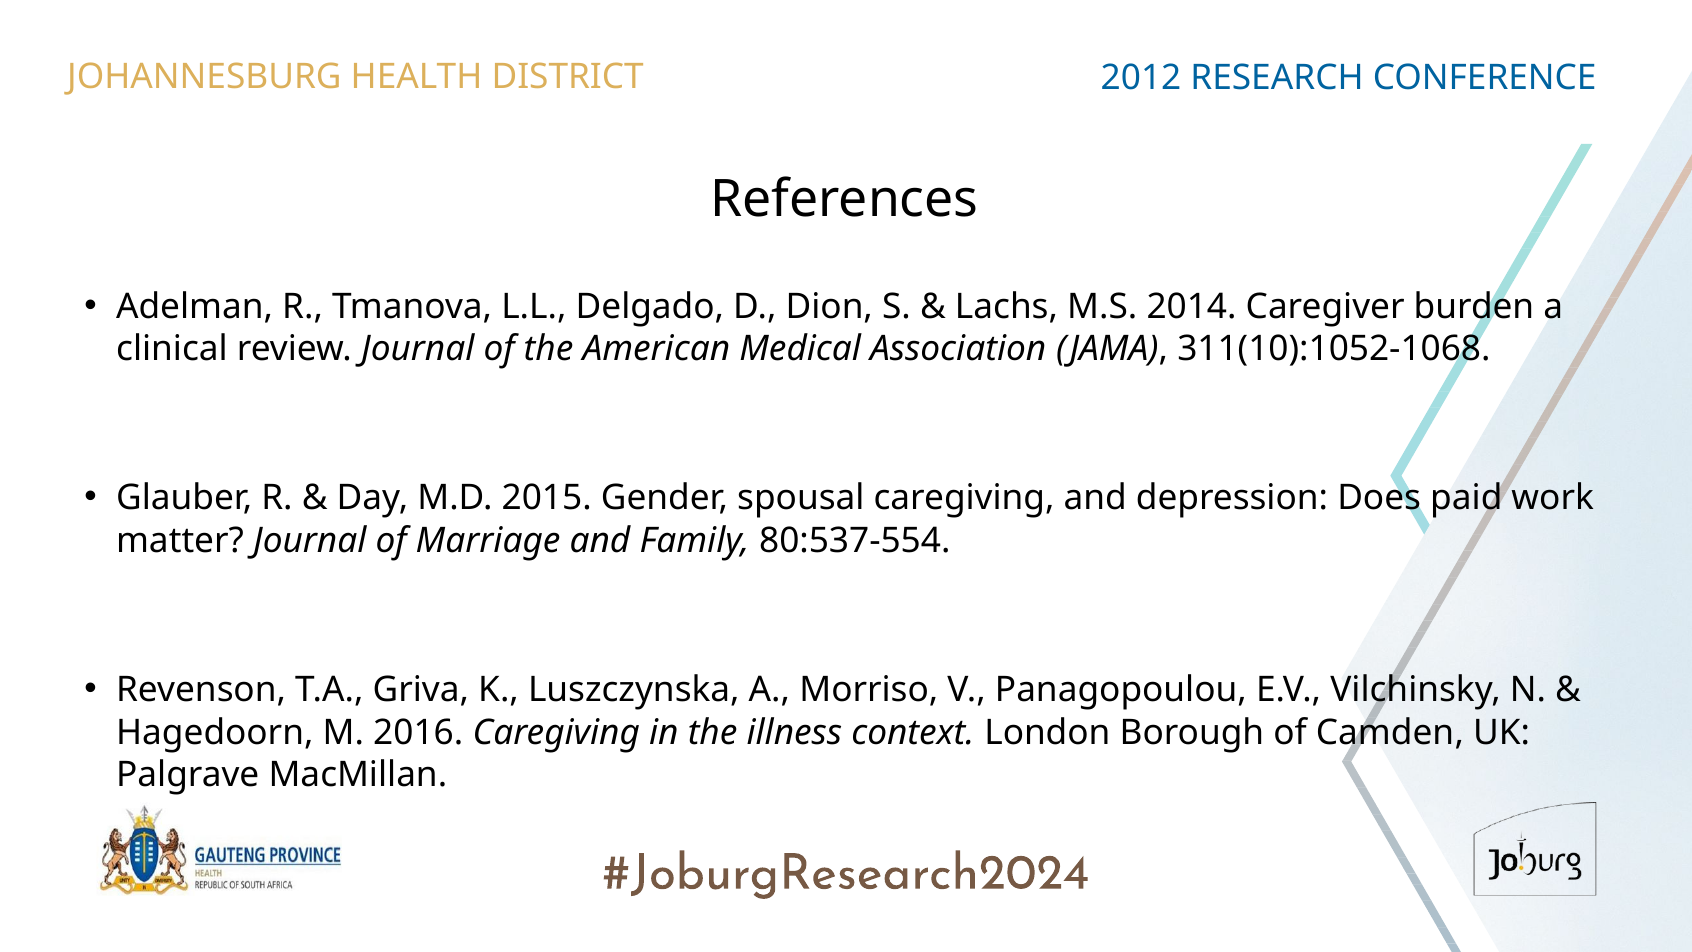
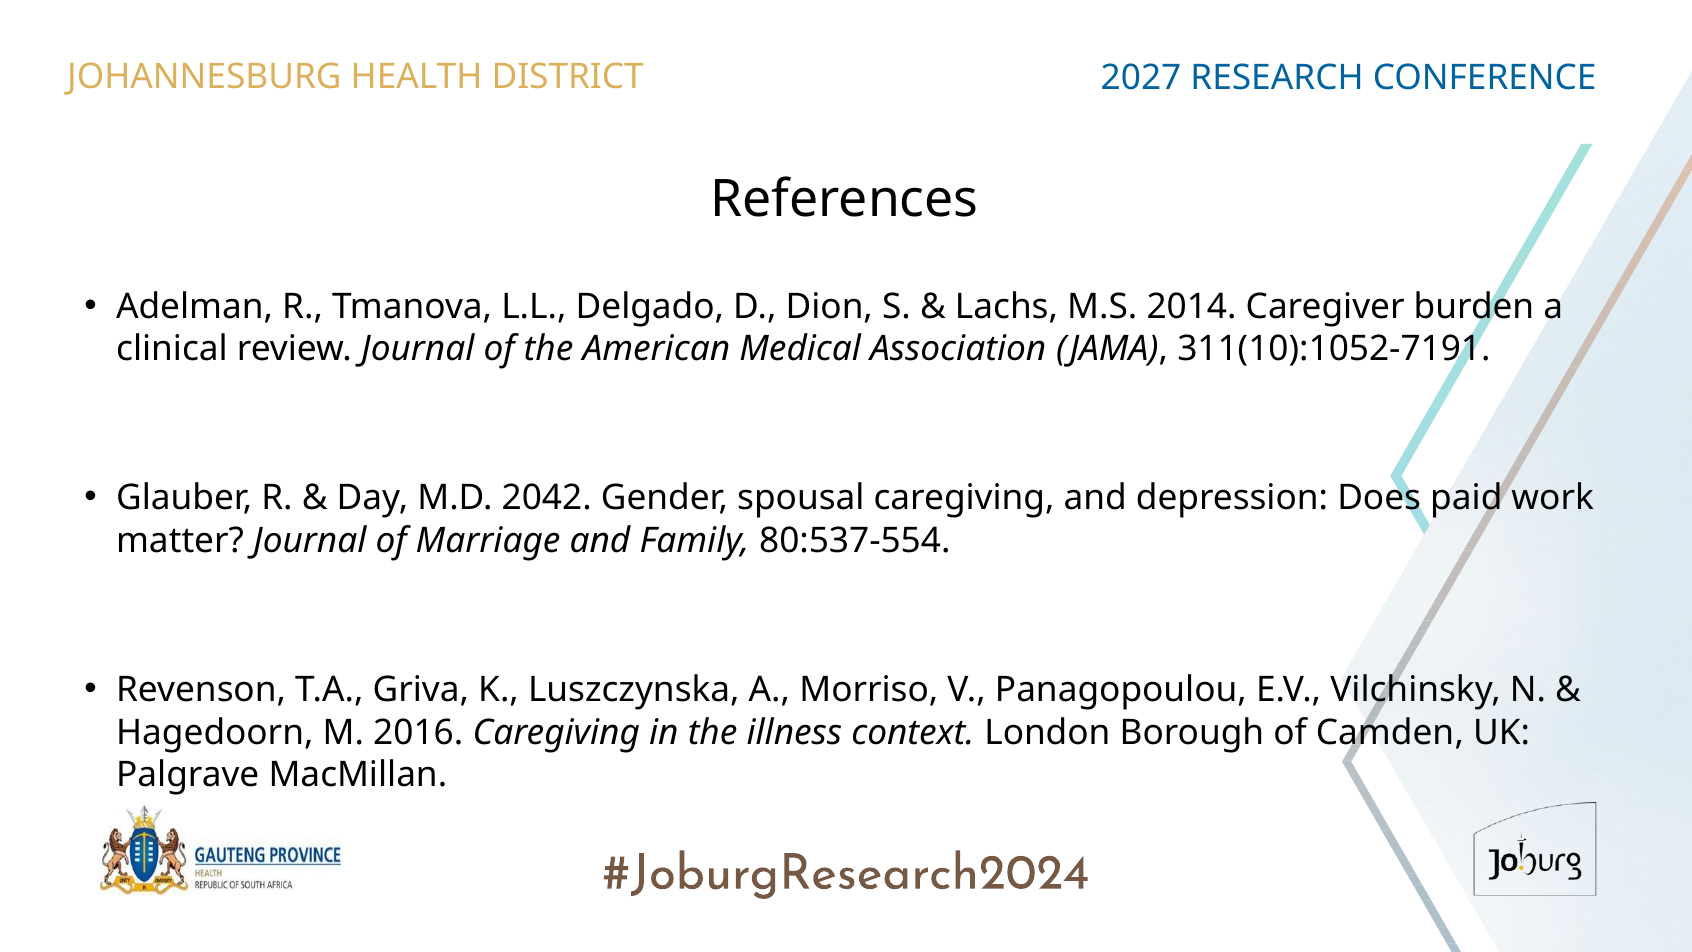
2012: 2012 -> 2027
311(10):1052-1068: 311(10):1052-1068 -> 311(10):1052-7191
2015: 2015 -> 2042
